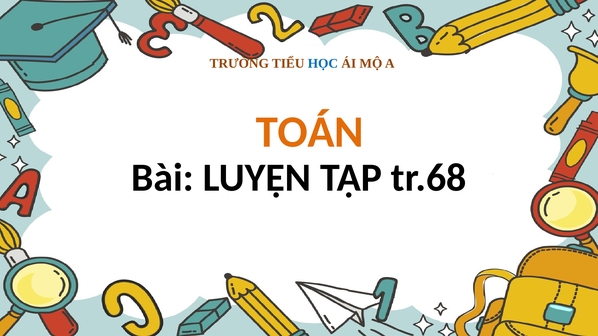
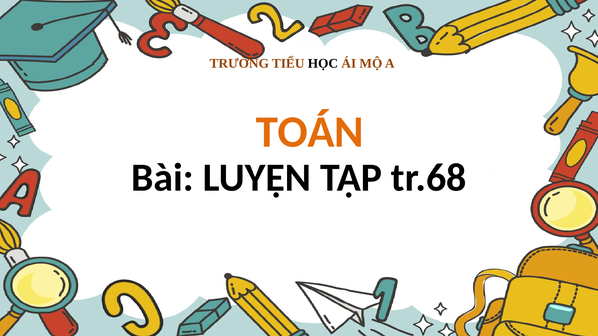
HỌC colour: blue -> black
